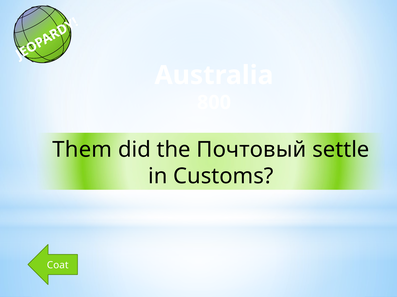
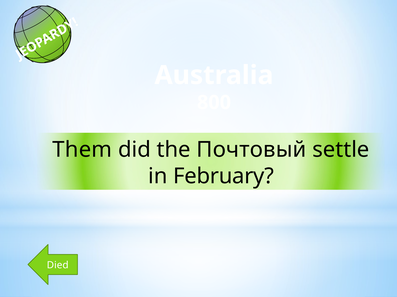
Customs: Customs -> February
Coat: Coat -> Died
